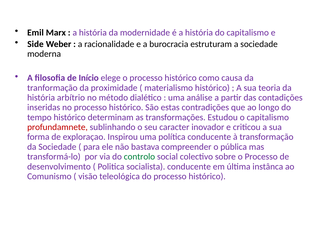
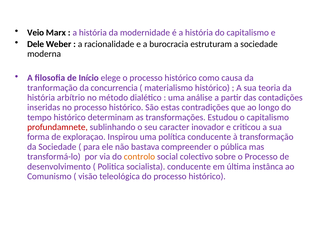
Emil: Emil -> Veio
Side: Side -> Dele
proximidade: proximidade -> concurrencia
controlo colour: green -> orange
